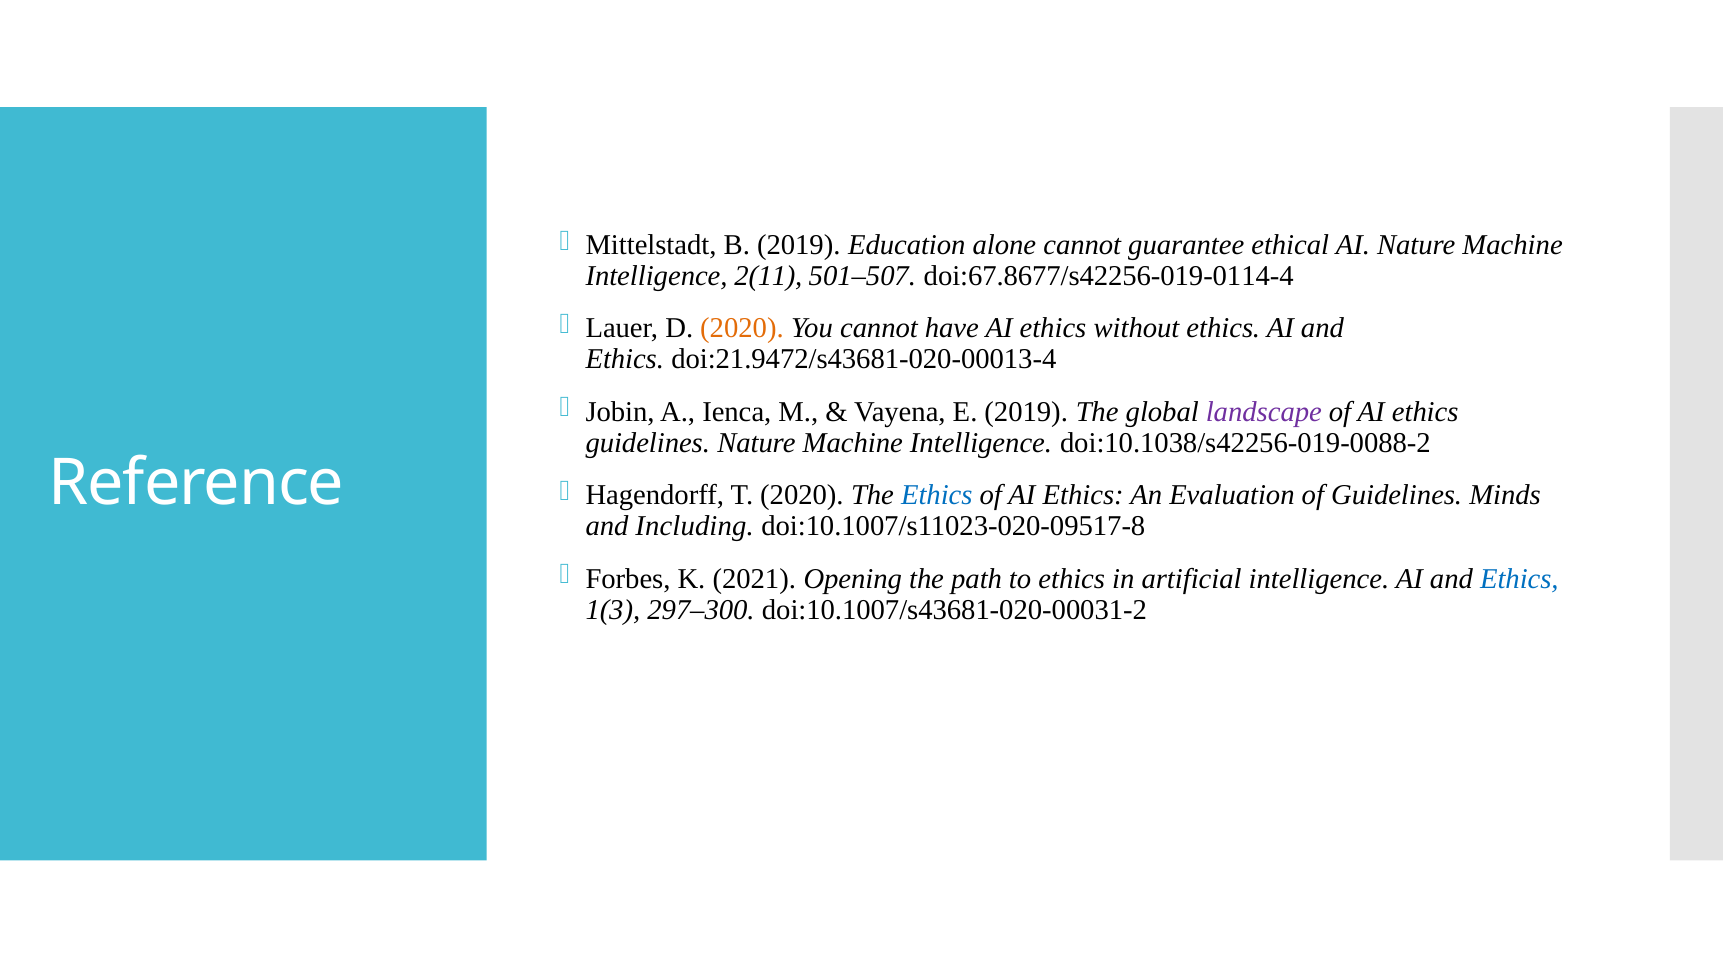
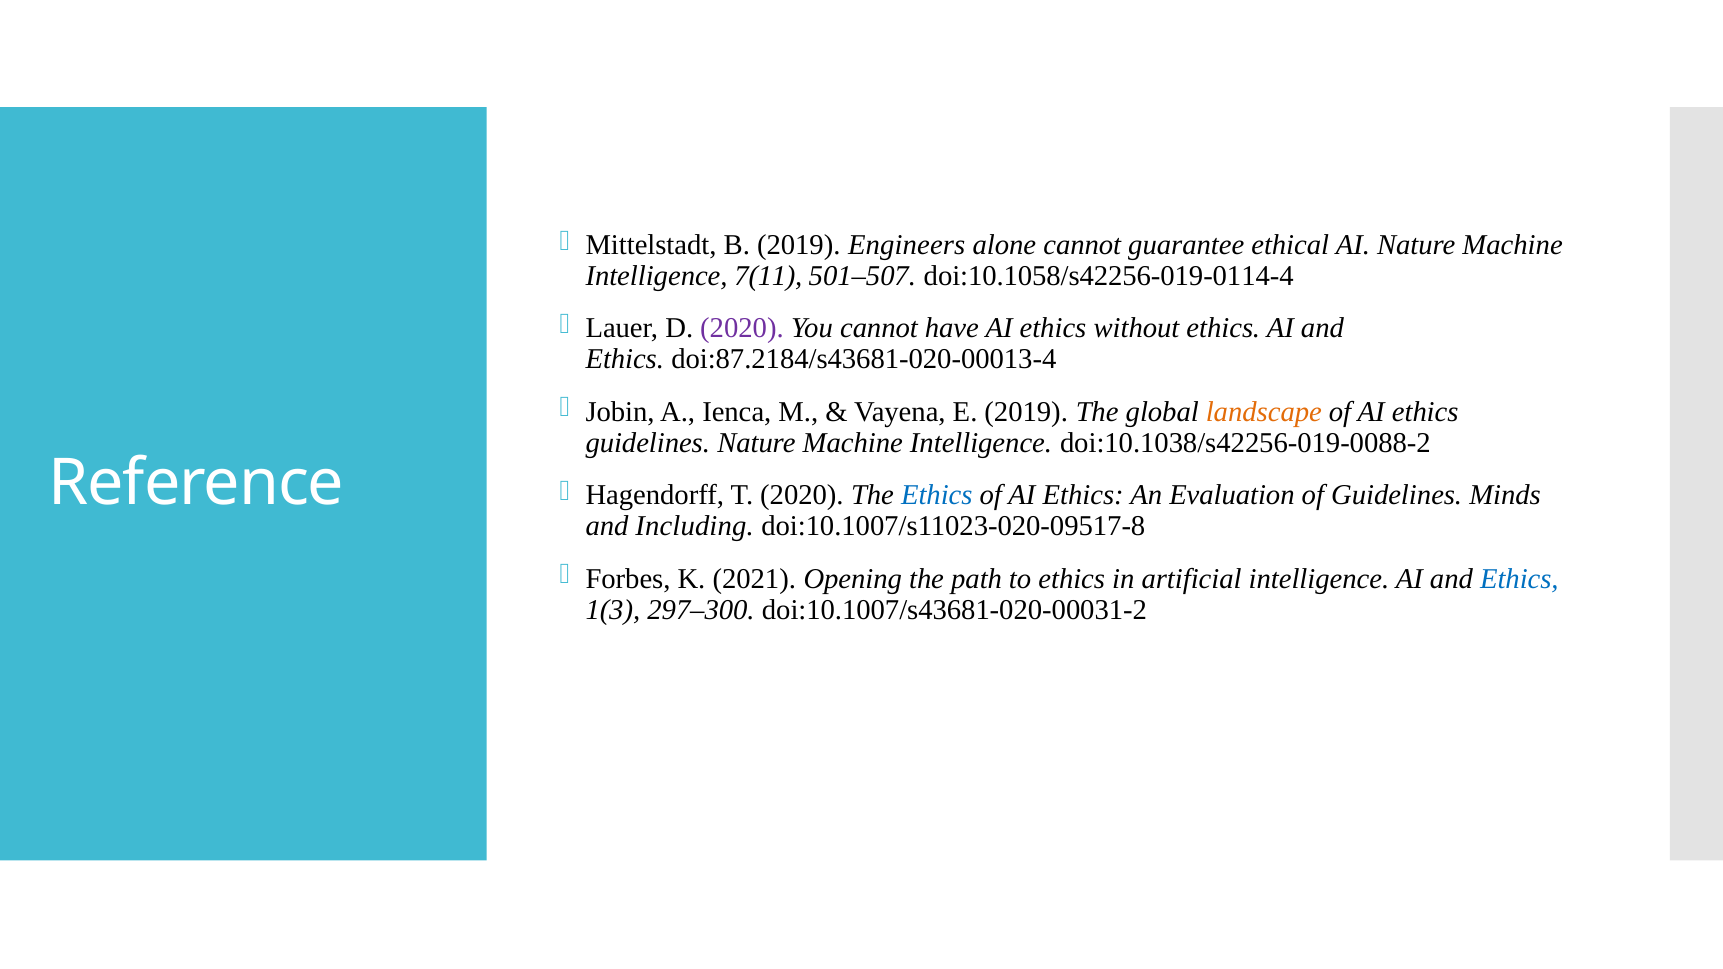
Education: Education -> Engineers
2(11: 2(11 -> 7(11
doi:67.8677/s42256-019-0114-4: doi:67.8677/s42256-019-0114-4 -> doi:10.1058/s42256-019-0114-4
2020 at (742, 328) colour: orange -> purple
doi:21.9472/s43681-020-00013-4: doi:21.9472/s43681-020-00013-4 -> doi:87.2184/s43681-020-00013-4
landscape colour: purple -> orange
